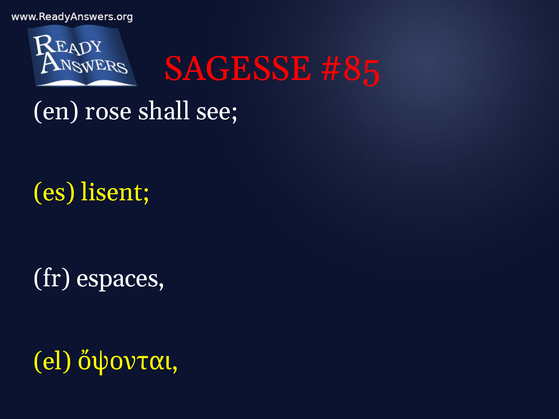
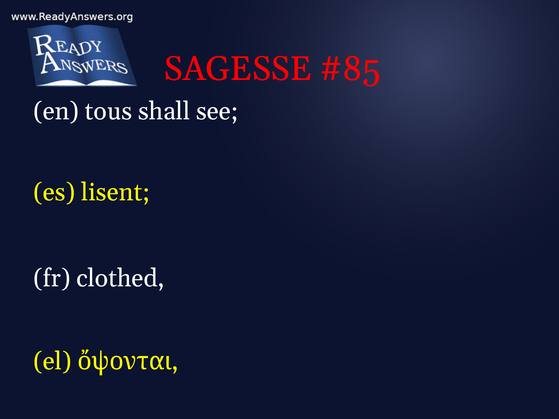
rose: rose -> tous
espaces: espaces -> clothed
